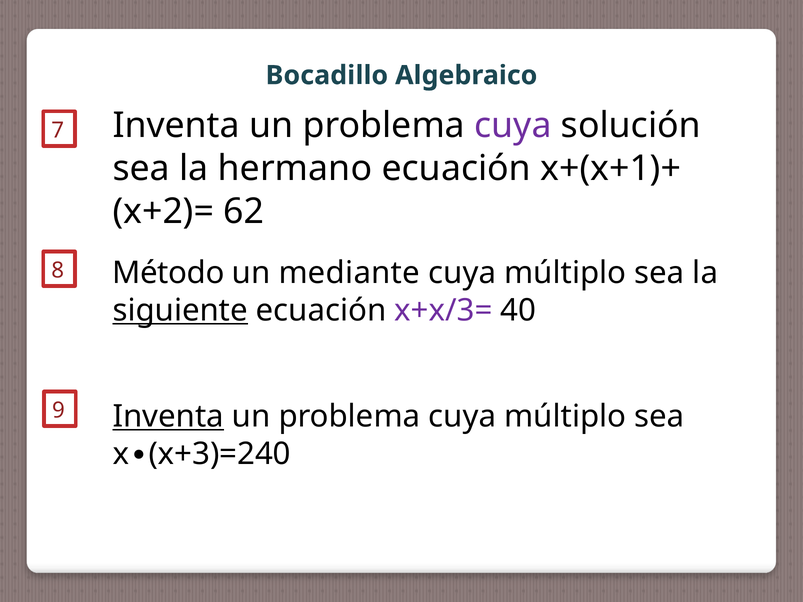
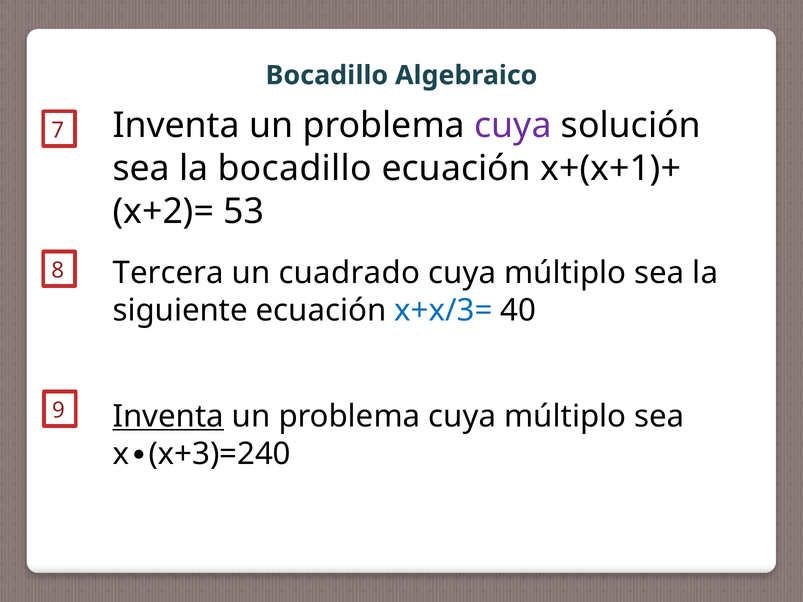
la hermano: hermano -> bocadillo
62: 62 -> 53
Método: Método -> Tercera
mediante: mediante -> cuadrado
siguiente underline: present -> none
x+x/3= colour: purple -> blue
